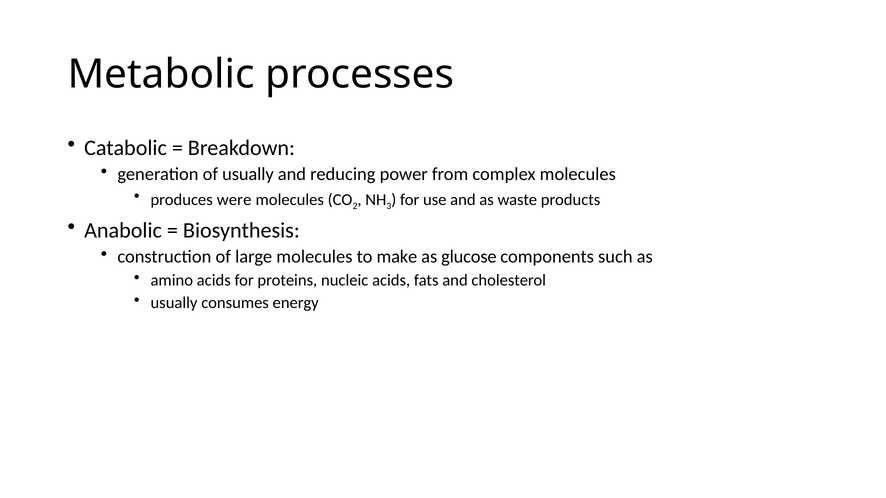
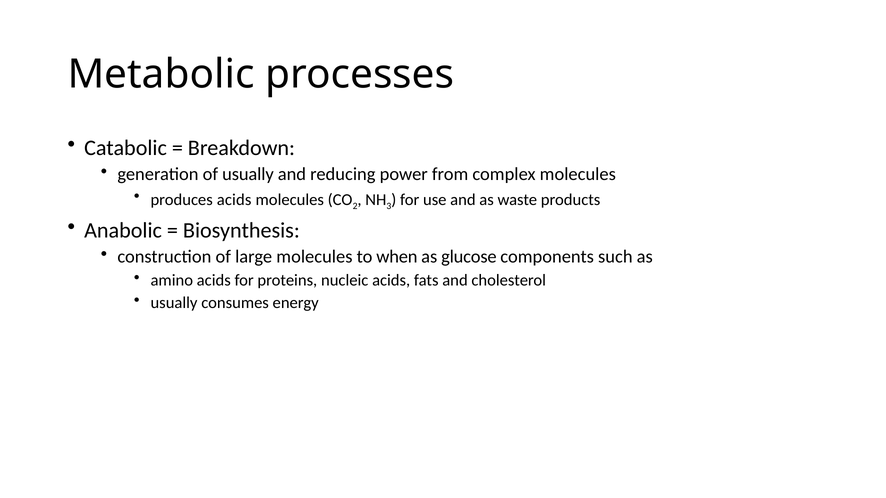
produces were: were -> acids
make: make -> when
